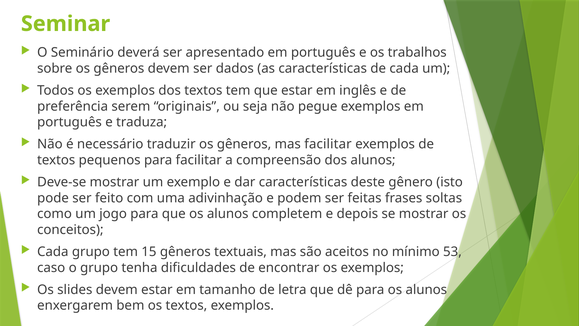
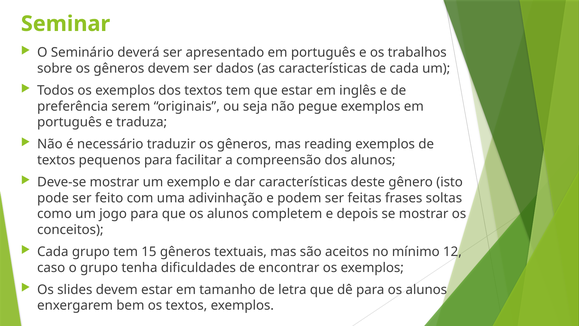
mas facilitar: facilitar -> reading
53: 53 -> 12
